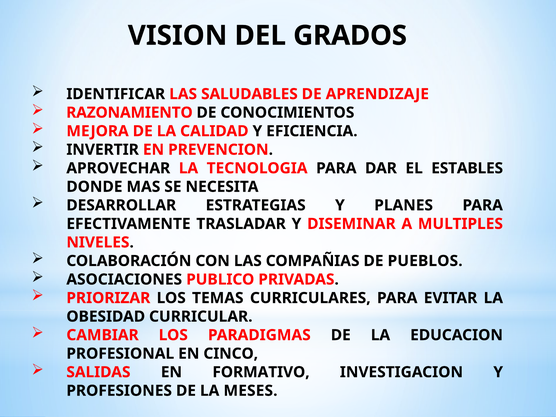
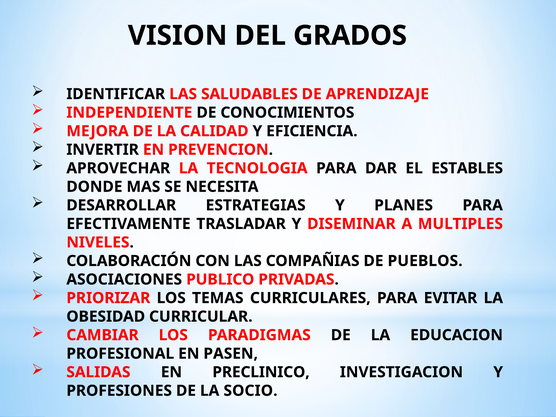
RAZONAMIENTO: RAZONAMIENTO -> INDEPENDIENTE
CINCO: CINCO -> PASEN
FORMATIVO: FORMATIVO -> PRECLINICO
MESES: MESES -> SOCIO
